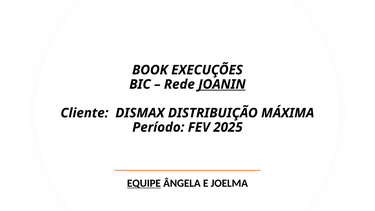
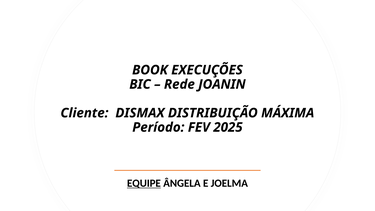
JOANIN underline: present -> none
